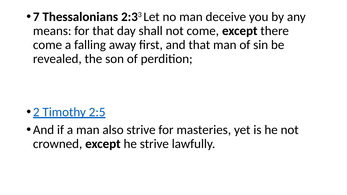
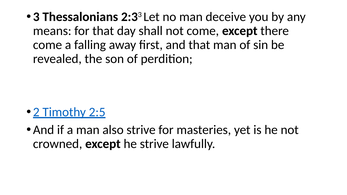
7: 7 -> 3
